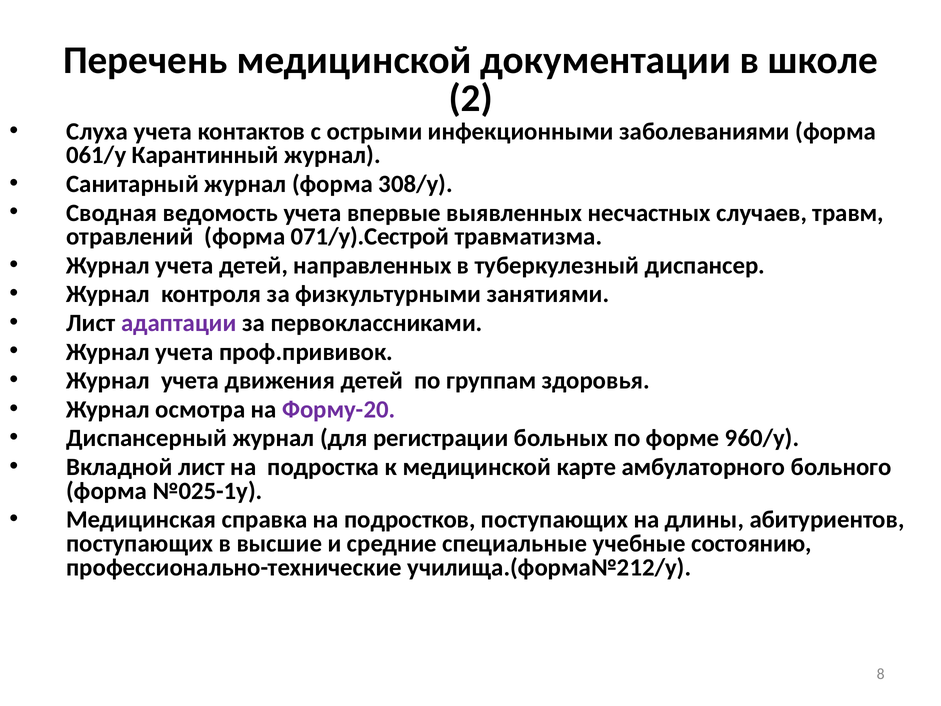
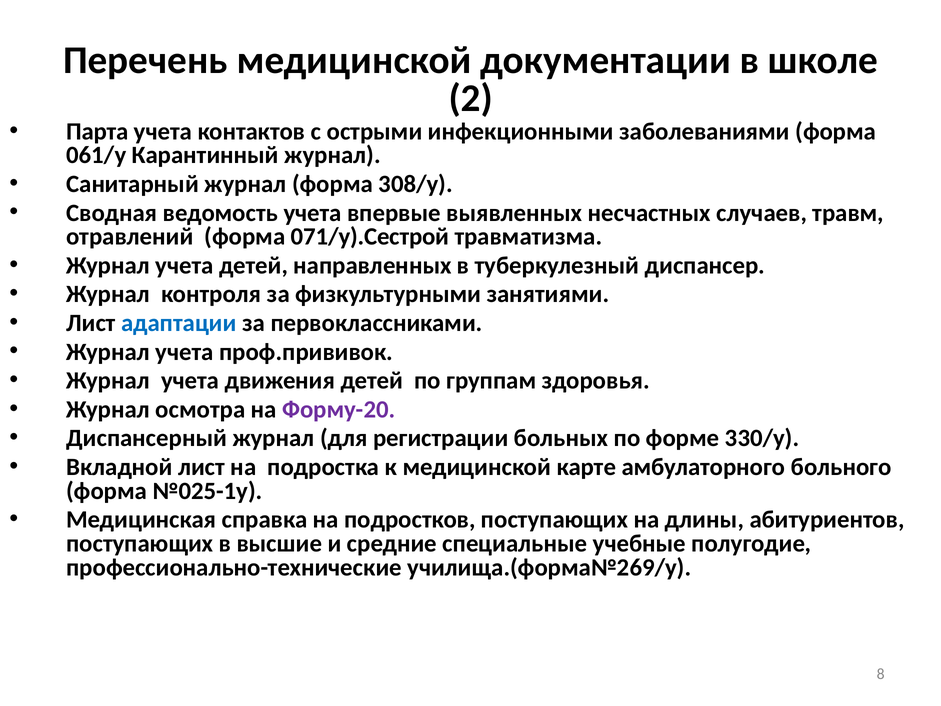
Слуха: Слуха -> Парта
адаптации colour: purple -> blue
960/у: 960/у -> 330/у
состоянию: состоянию -> полугодие
училища.(форма№212/у: училища.(форма№212/у -> училища.(форма№269/у
